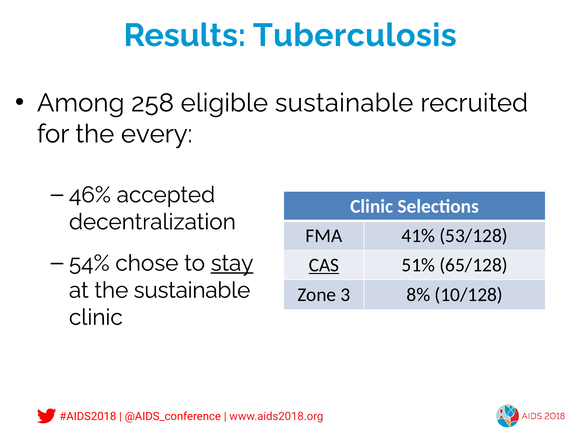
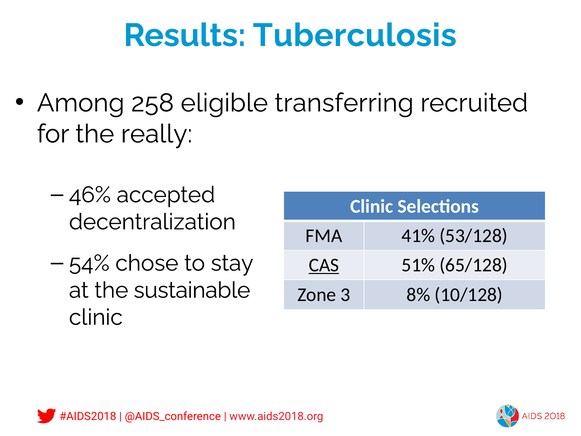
eligible sustainable: sustainable -> transferring
every: every -> really
stay underline: present -> none
